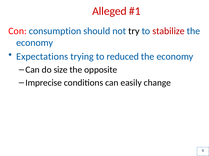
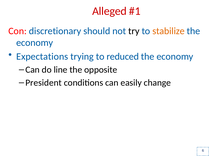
consumption: consumption -> discretionary
stabilize colour: red -> orange
size: size -> line
Imprecise: Imprecise -> President
